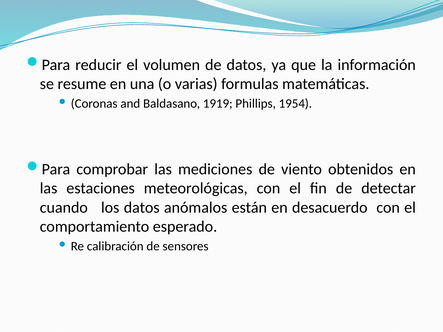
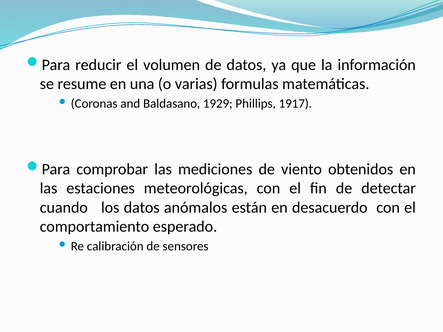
1919: 1919 -> 1929
1954: 1954 -> 1917
